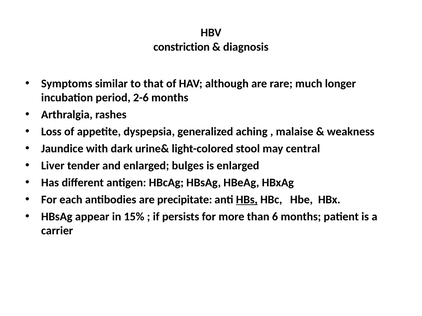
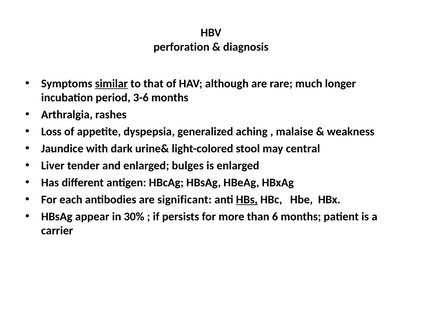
constriction: constriction -> perforation
similar underline: none -> present
2-6: 2-6 -> 3-6
precipitate: precipitate -> significant
15%: 15% -> 30%
